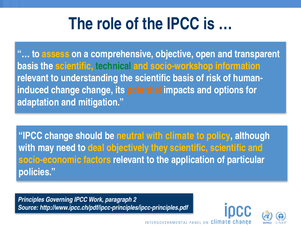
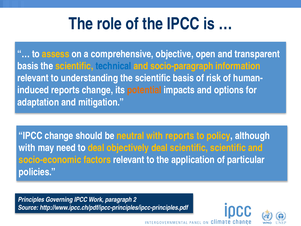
technical colour: green -> blue
socio-workshop: socio-workshop -> socio-paragraph
change at (65, 90): change -> reports
with climate: climate -> reports
objectively they: they -> deal
